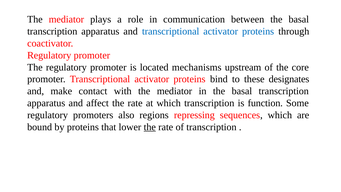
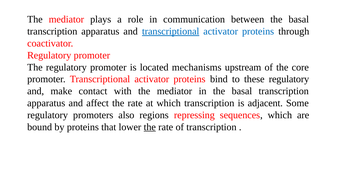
transcriptional at (171, 31) underline: none -> present
these designates: designates -> regulatory
function: function -> adjacent
